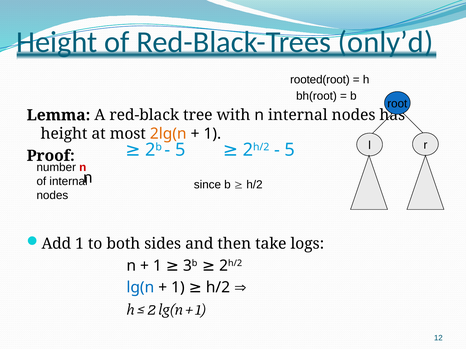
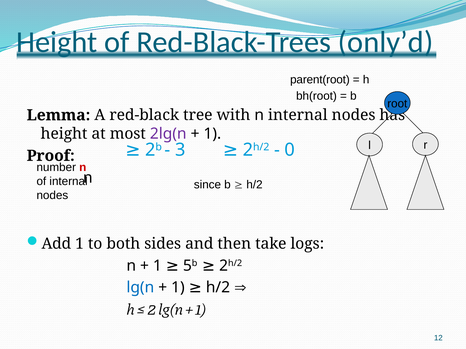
rooted(root: rooted(root -> parent(root
2lg(n colour: orange -> purple
5 at (180, 150): 5 -> 3
5 at (290, 150): 5 -> 0
3: 3 -> 5
